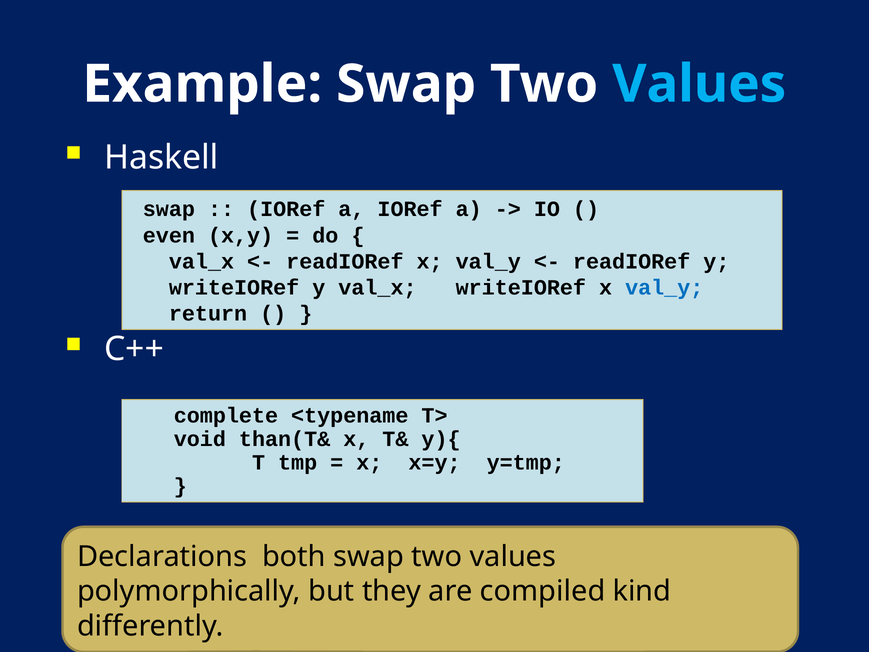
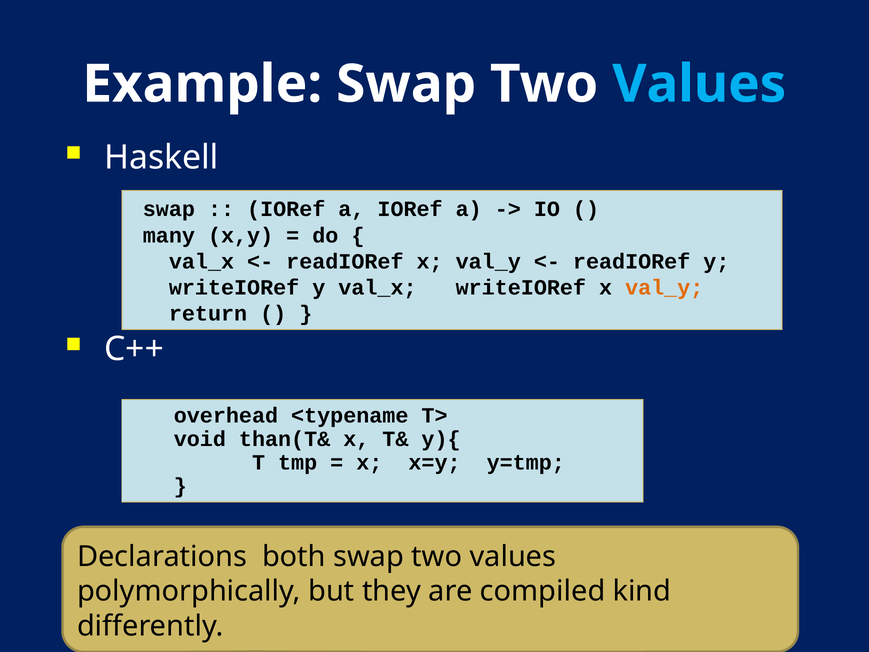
even: even -> many
val_y at (664, 287) colour: blue -> orange
complete: complete -> overhead
